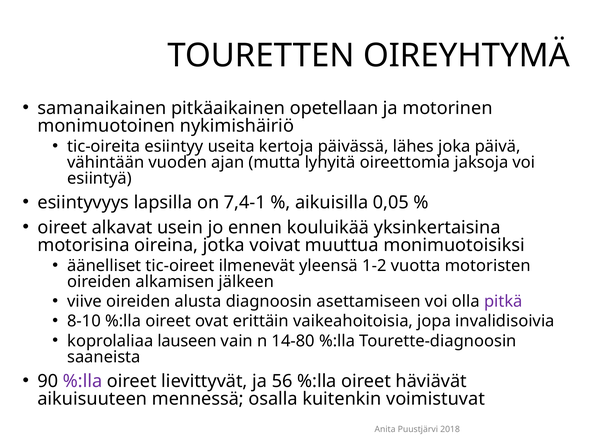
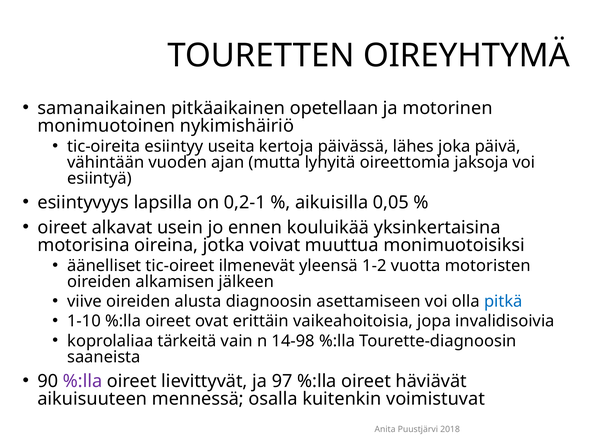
7,4-1: 7,4-1 -> 0,2-1
pitkä colour: purple -> blue
8-10: 8-10 -> 1-10
lauseen: lauseen -> tärkeitä
14-80: 14-80 -> 14-98
56: 56 -> 97
